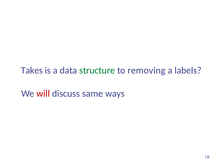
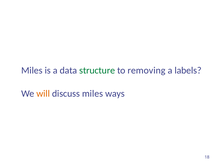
Takes at (32, 70): Takes -> Miles
will colour: red -> orange
discuss same: same -> miles
